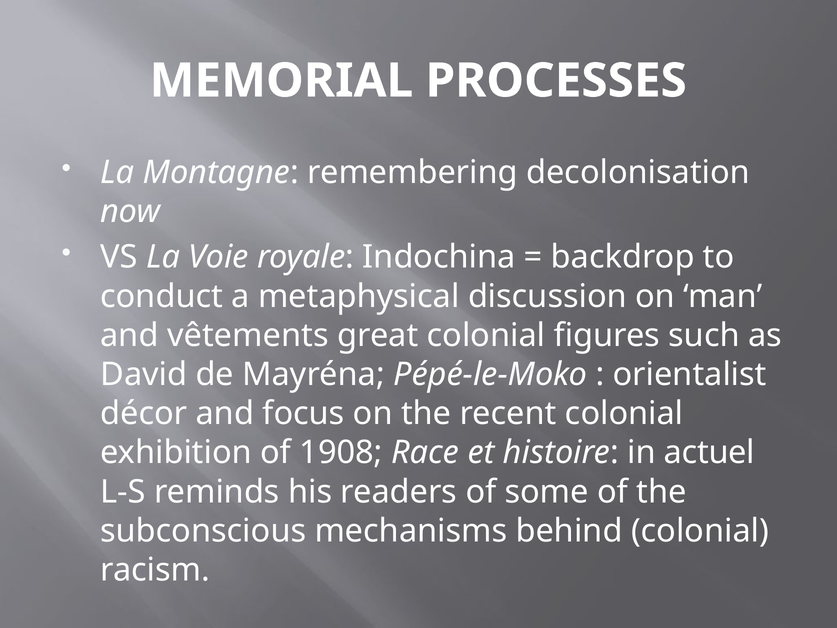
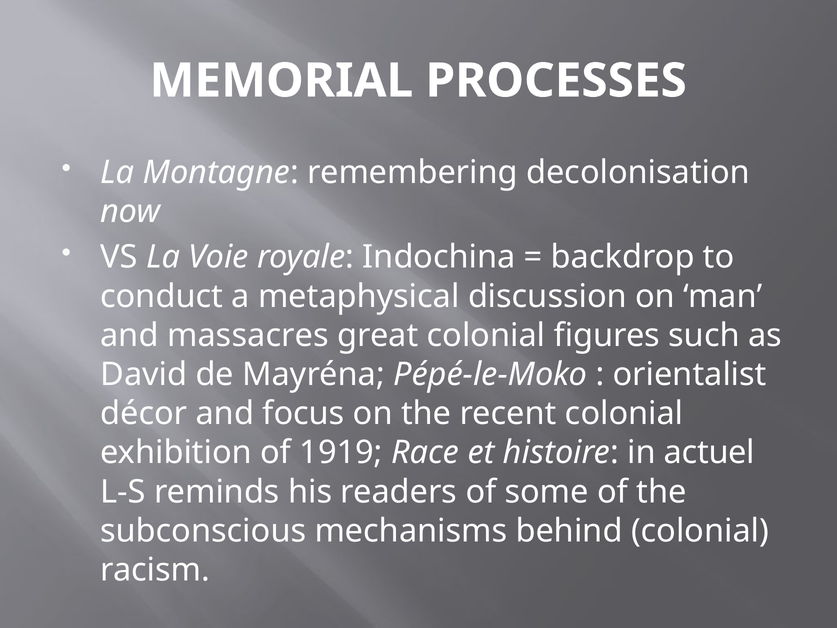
vêtements: vêtements -> massacres
1908: 1908 -> 1919
